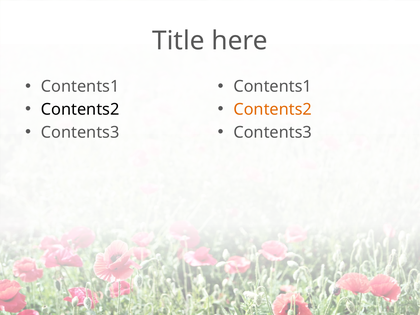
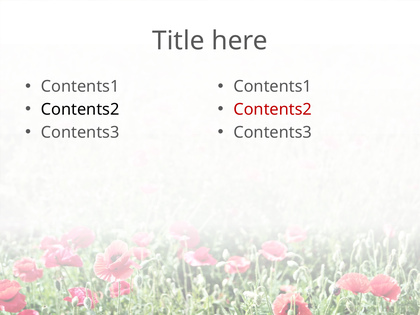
Contents2 at (273, 109) colour: orange -> red
